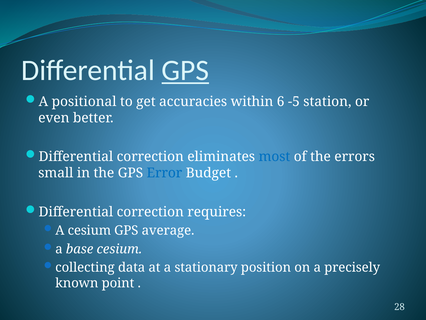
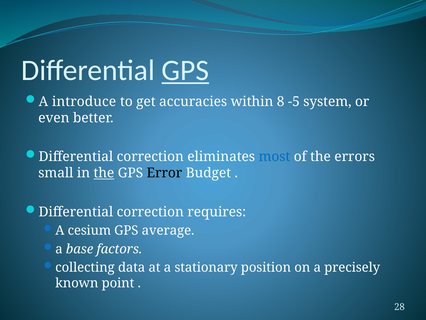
positional: positional -> introduce
6: 6 -> 8
station: station -> system
the at (104, 173) underline: none -> present
Error colour: blue -> black
base cesium: cesium -> factors
